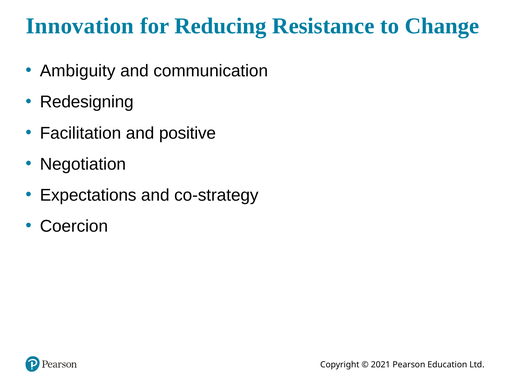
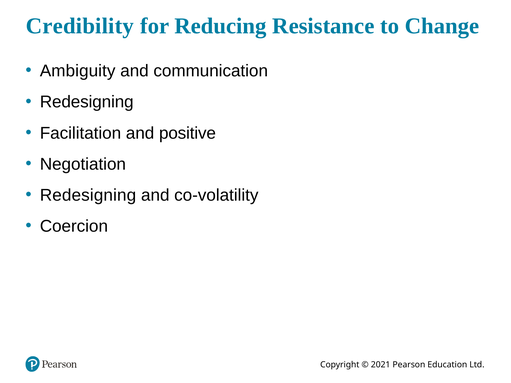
Innovation: Innovation -> Credibility
Expectations at (88, 195): Expectations -> Redesigning
co-strategy: co-strategy -> co-volatility
